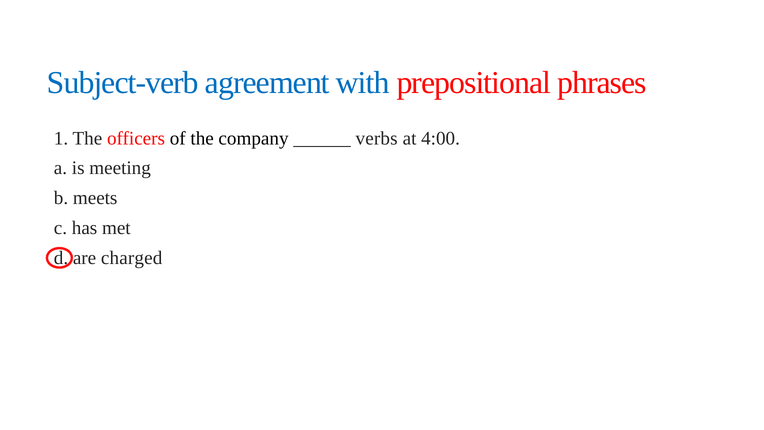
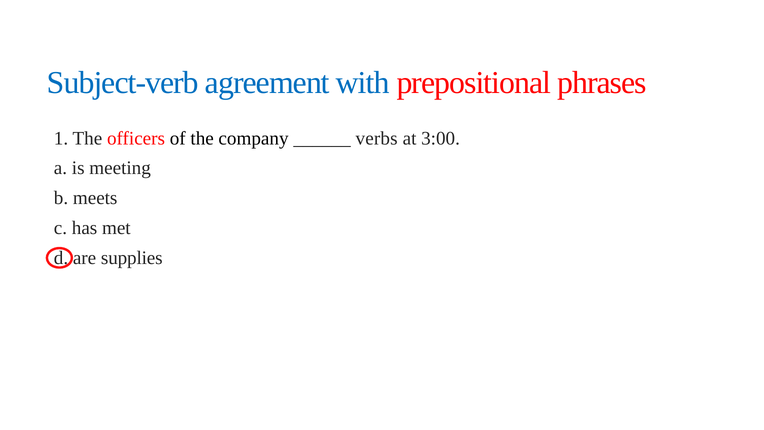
4:00: 4:00 -> 3:00
charged: charged -> supplies
